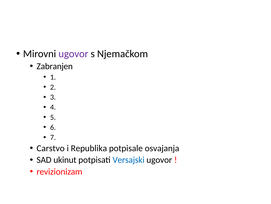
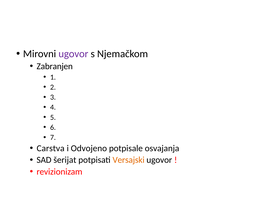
Carstvo: Carstvo -> Carstva
Republika: Republika -> Odvojeno
ukinut: ukinut -> šerijat
Versajski colour: blue -> orange
